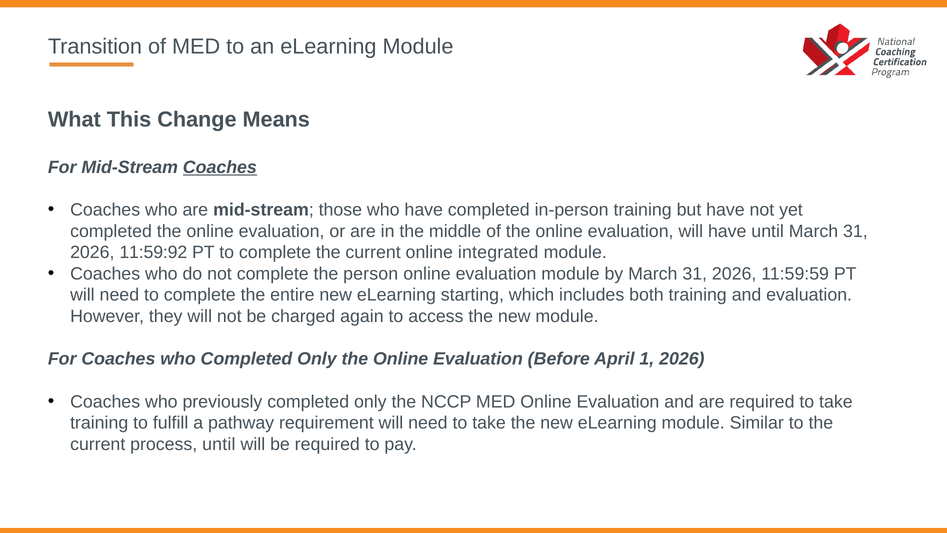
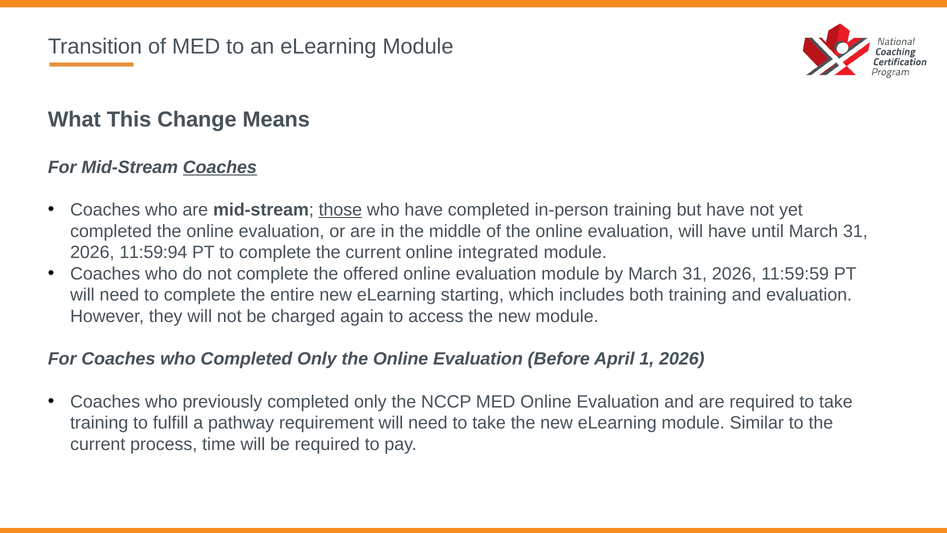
those underline: none -> present
11:59:92: 11:59:92 -> 11:59:94
person: person -> offered
process until: until -> time
